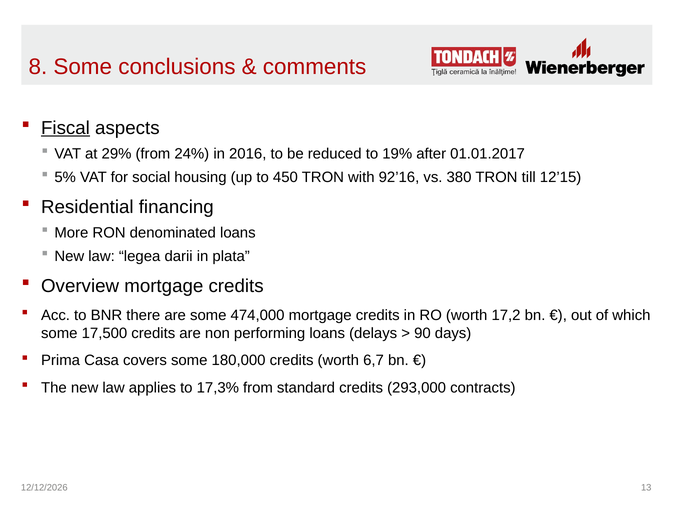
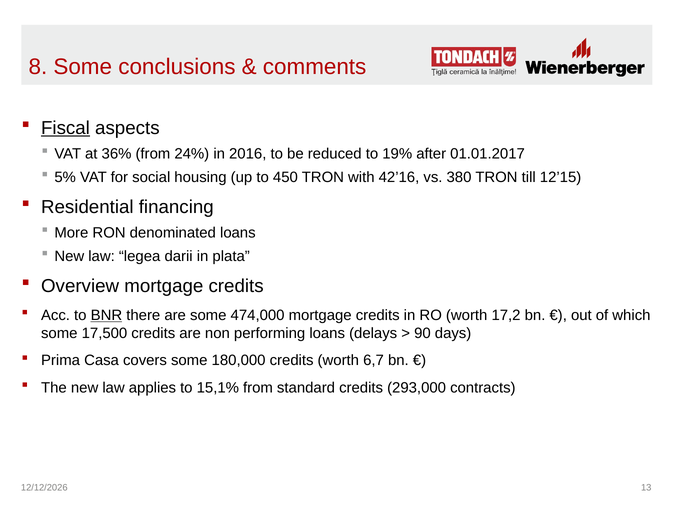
29%: 29% -> 36%
92’16: 92’16 -> 42’16
BNR underline: none -> present
17,3%: 17,3% -> 15,1%
